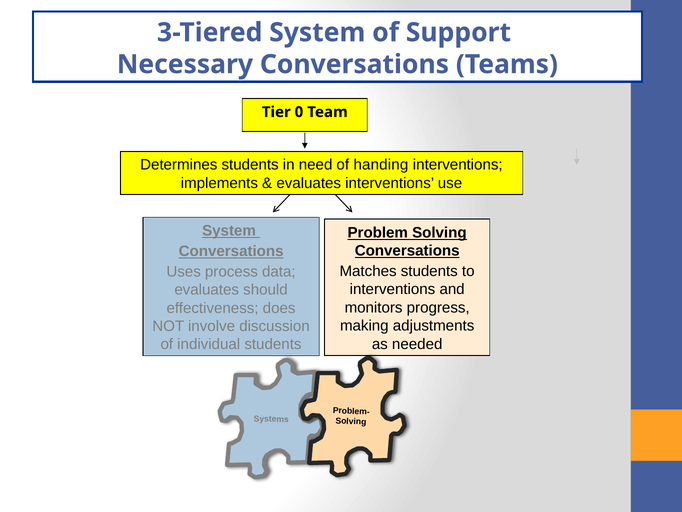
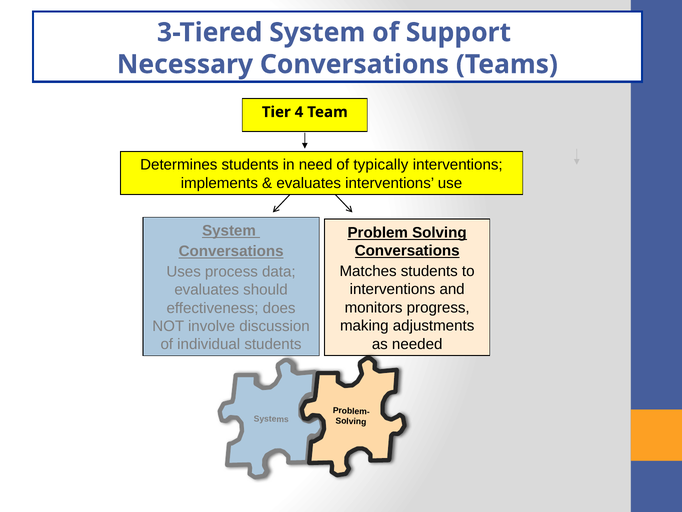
0: 0 -> 4
handing: handing -> typically
